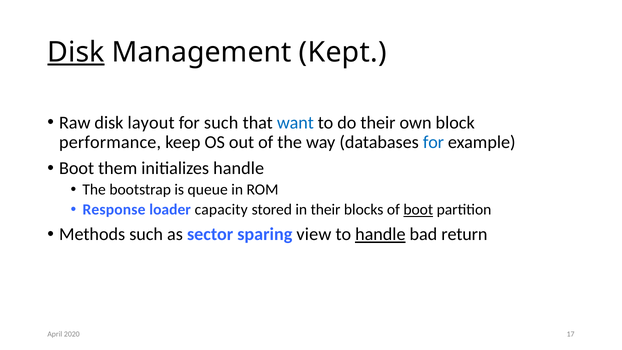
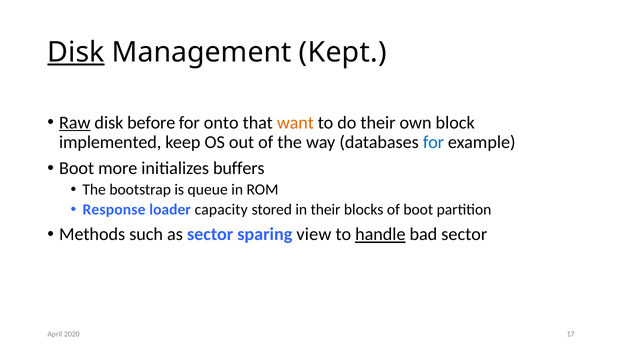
Raw underline: none -> present
layout: layout -> before
for such: such -> onto
want colour: blue -> orange
performance: performance -> implemented
them: them -> more
initializes handle: handle -> buffers
boot at (418, 210) underline: present -> none
bad return: return -> sector
